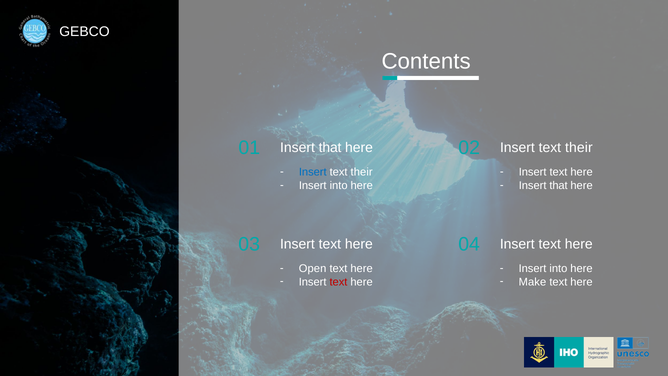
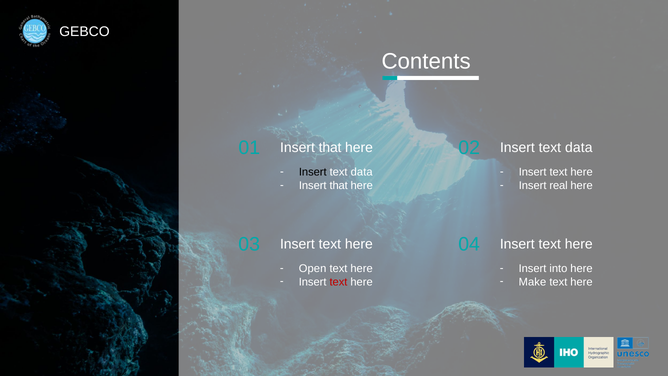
01 Insert text their: their -> data
Insert at (313, 172) colour: blue -> black
their at (362, 172): their -> data
into at (339, 185): into -> that
that at (559, 185): that -> real
